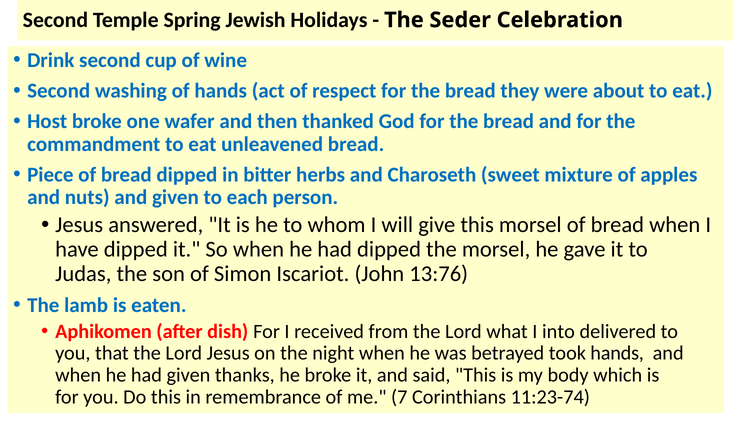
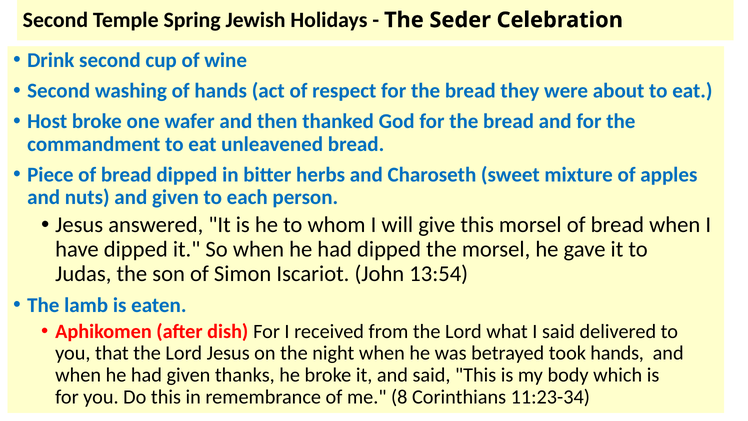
13:76: 13:76 -> 13:54
I into: into -> said
7: 7 -> 8
11:23-74: 11:23-74 -> 11:23-34
